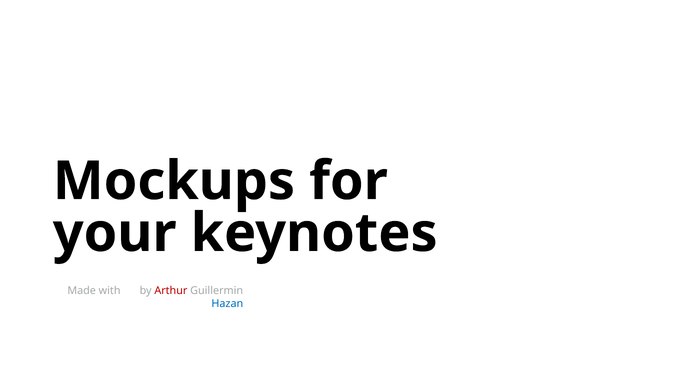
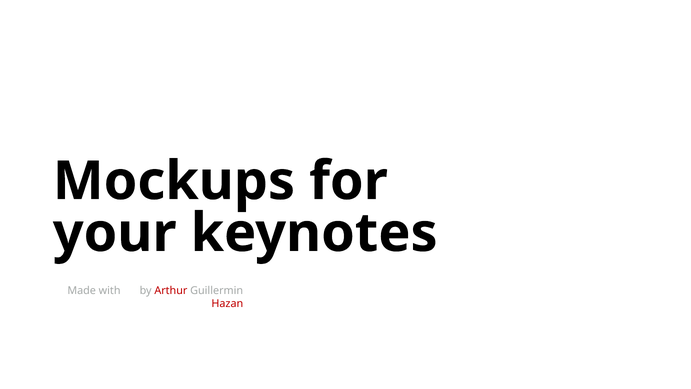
Hazan colour: blue -> red
